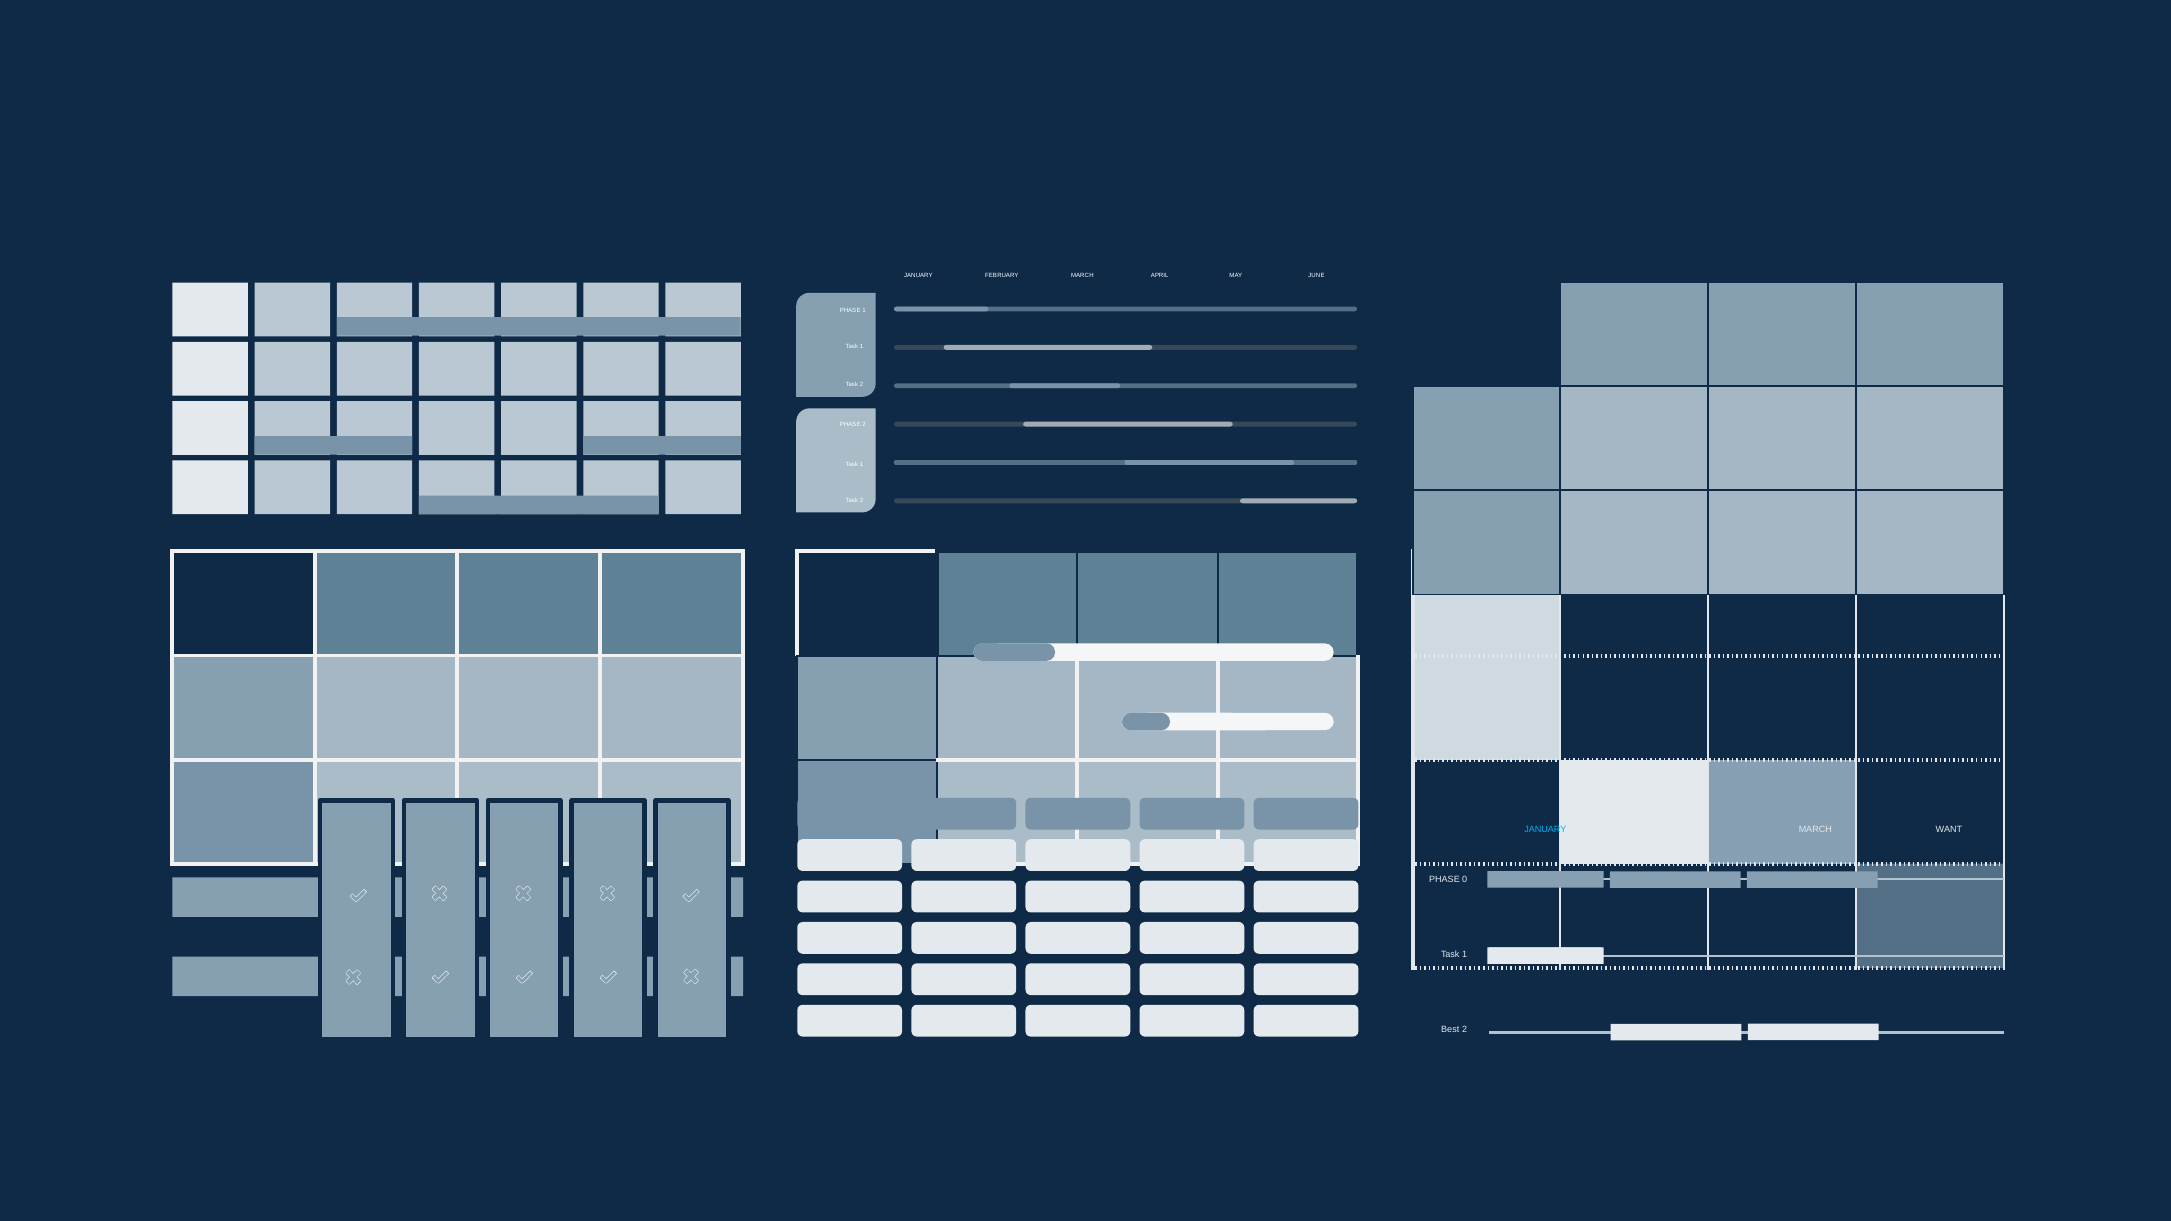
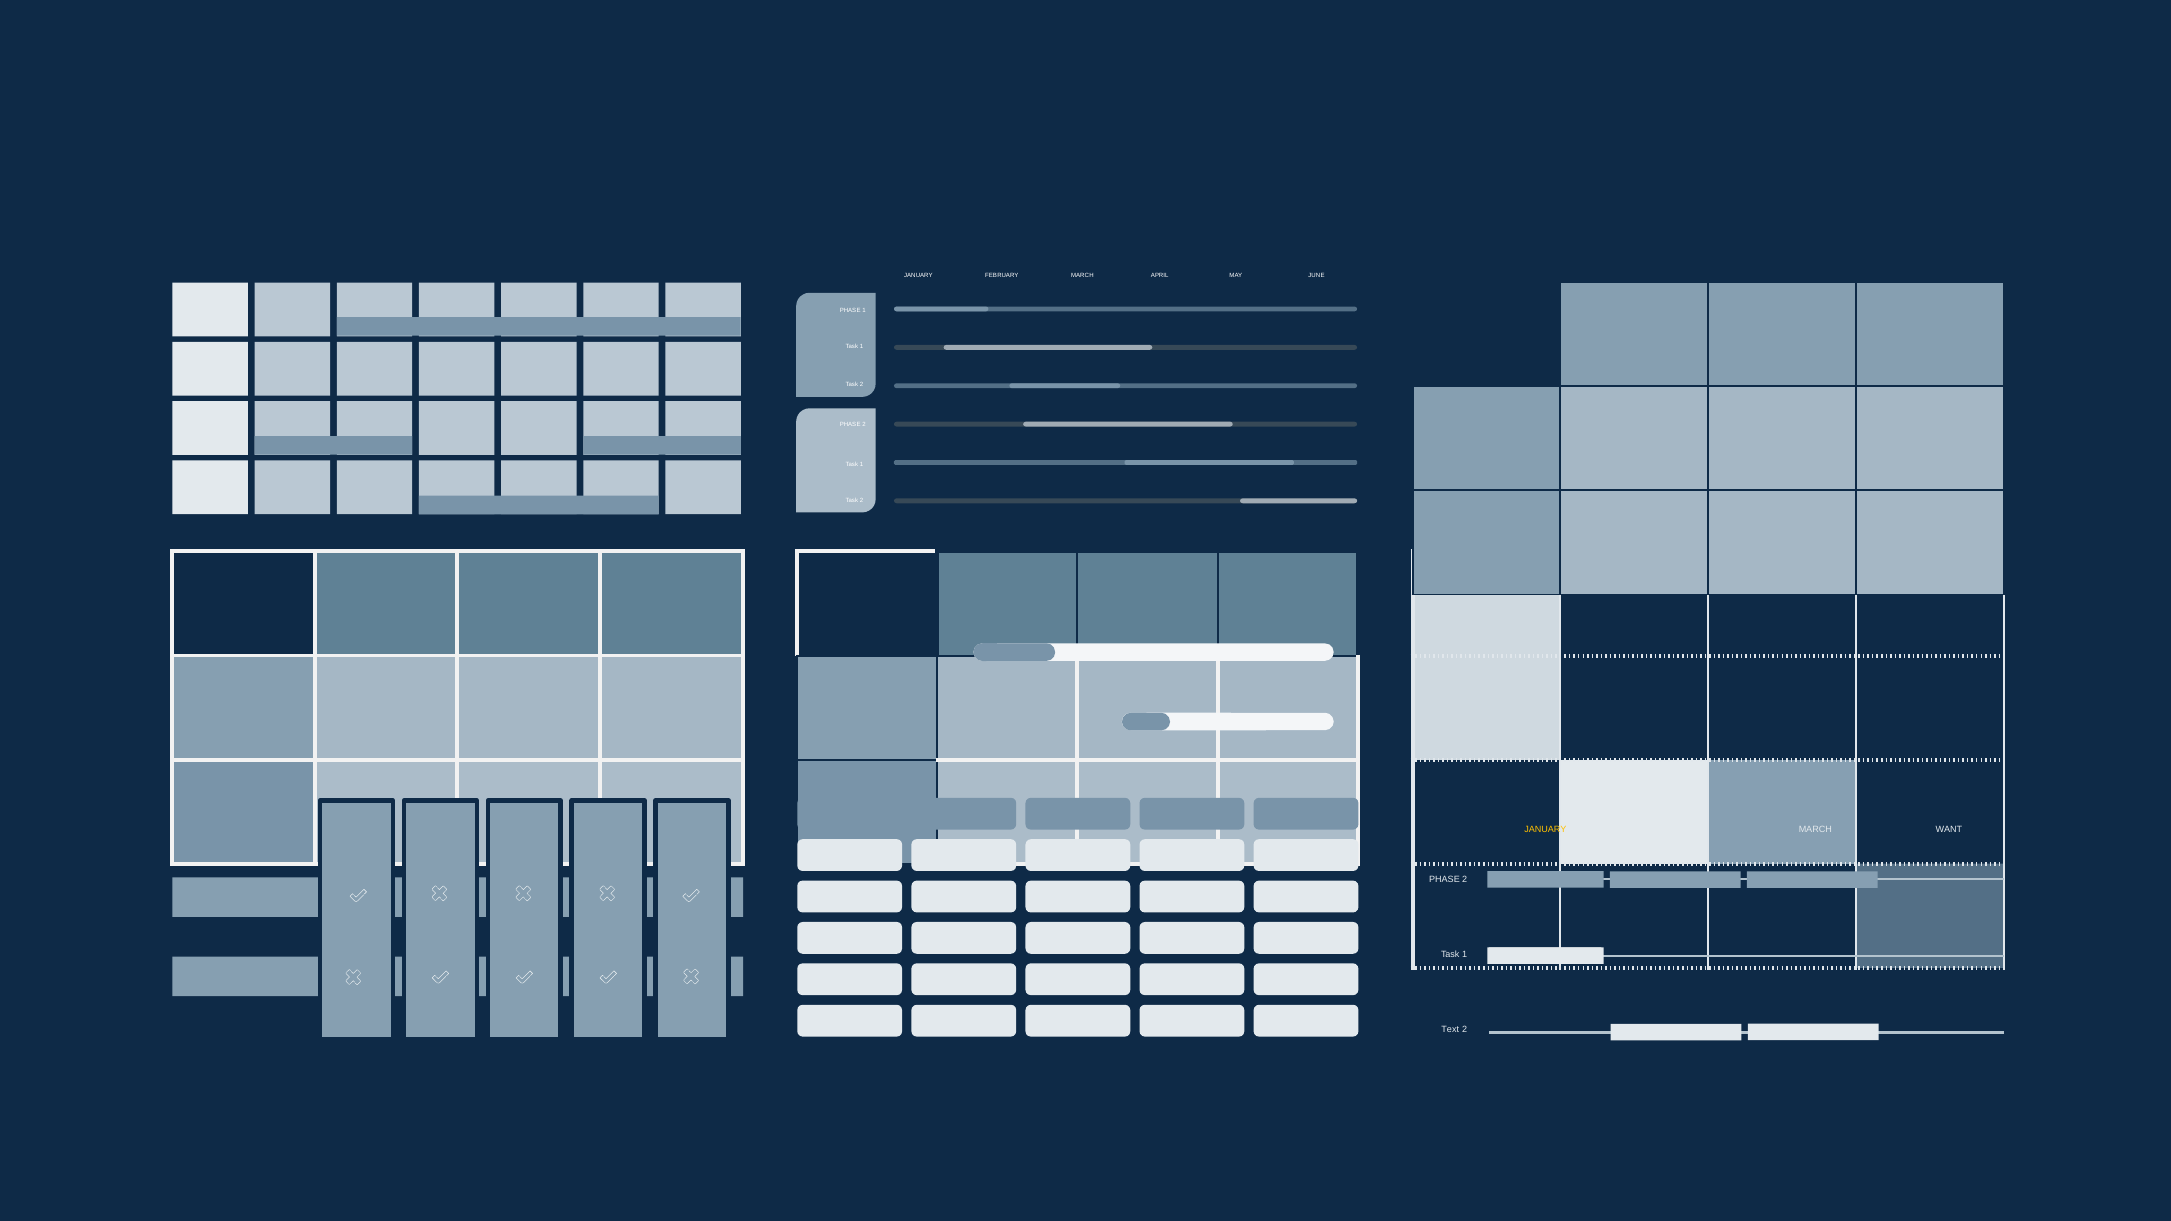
JANUARY at (1545, 830) colour: light blue -> yellow
0 at (1465, 880): 0 -> 2
Best: Best -> Text
